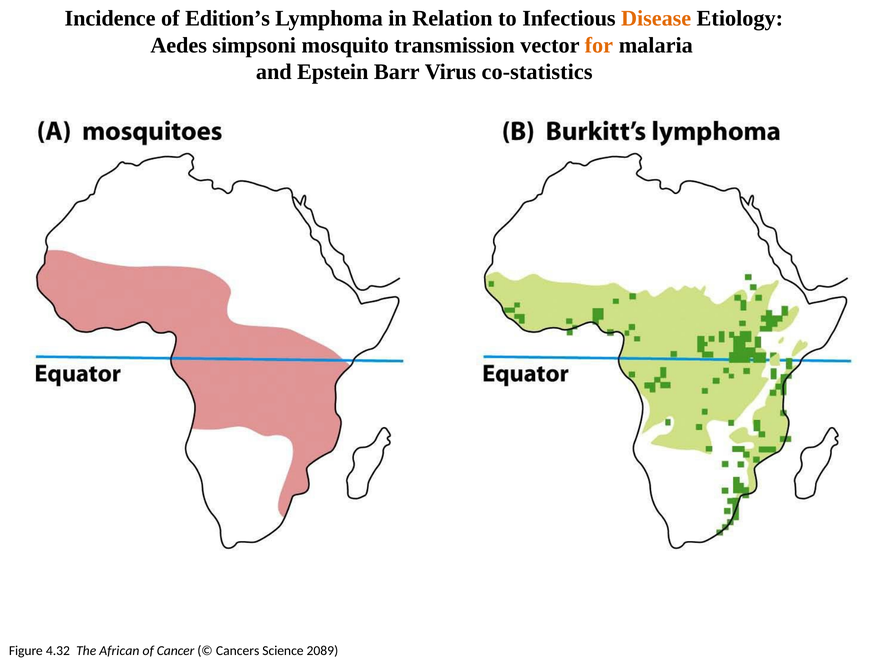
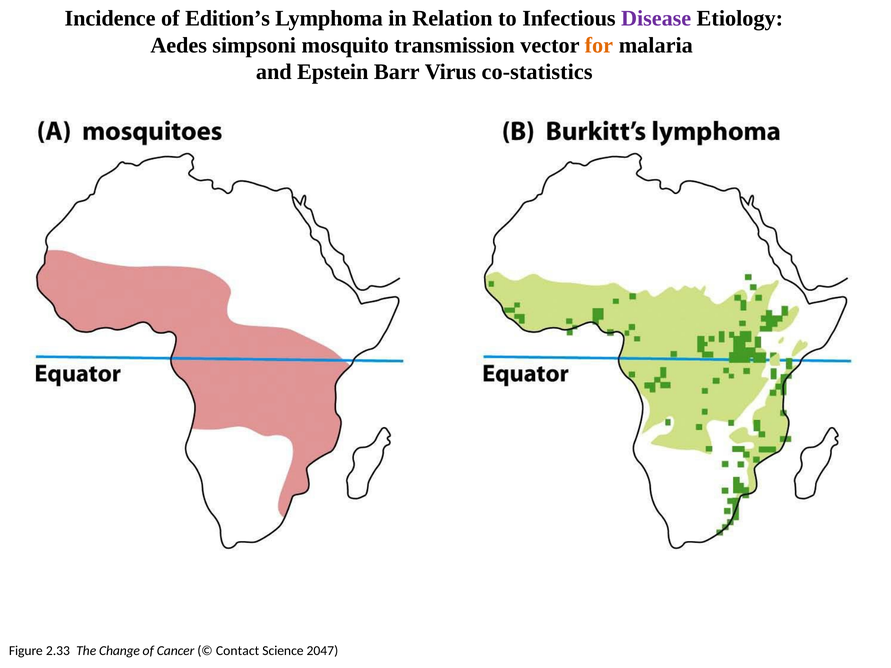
Disease colour: orange -> purple
4.32: 4.32 -> 2.33
African: African -> Change
Cancers: Cancers -> Contact
2089: 2089 -> 2047
